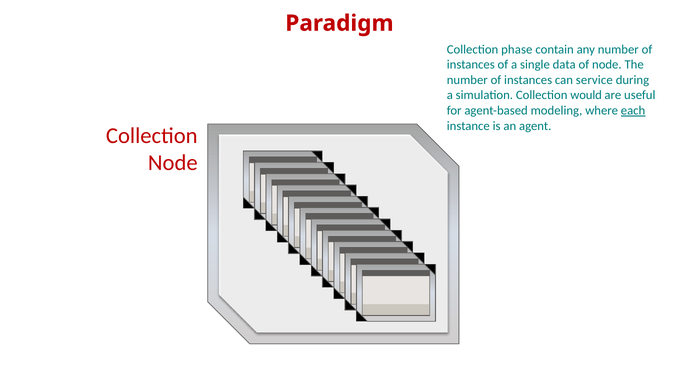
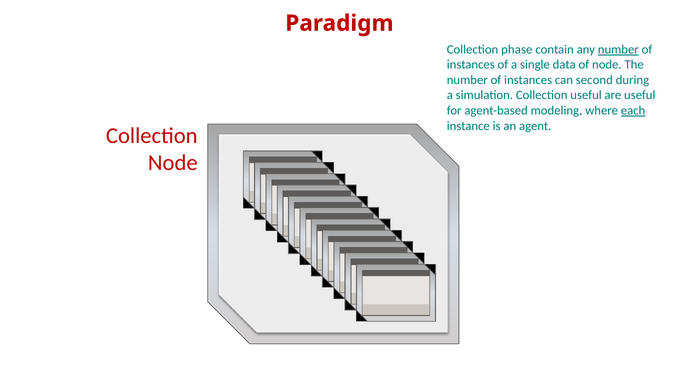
number at (618, 49) underline: none -> present
service: service -> second
Collection would: would -> useful
